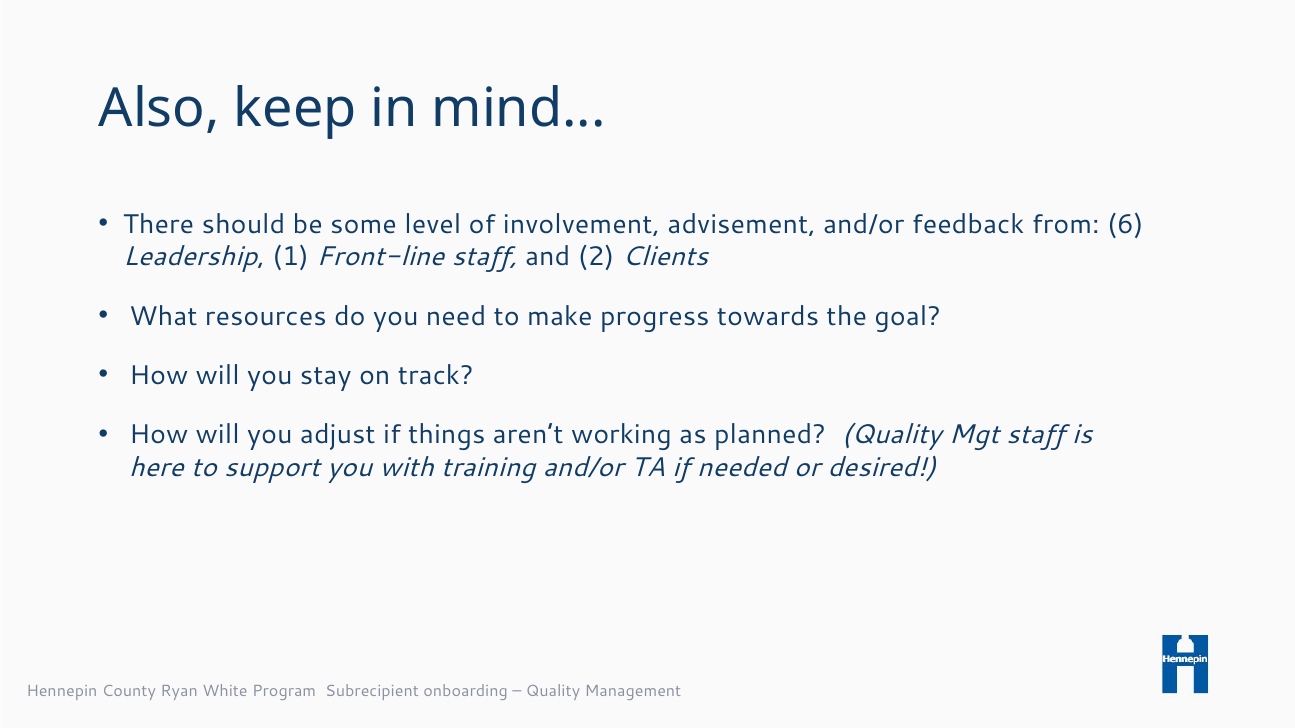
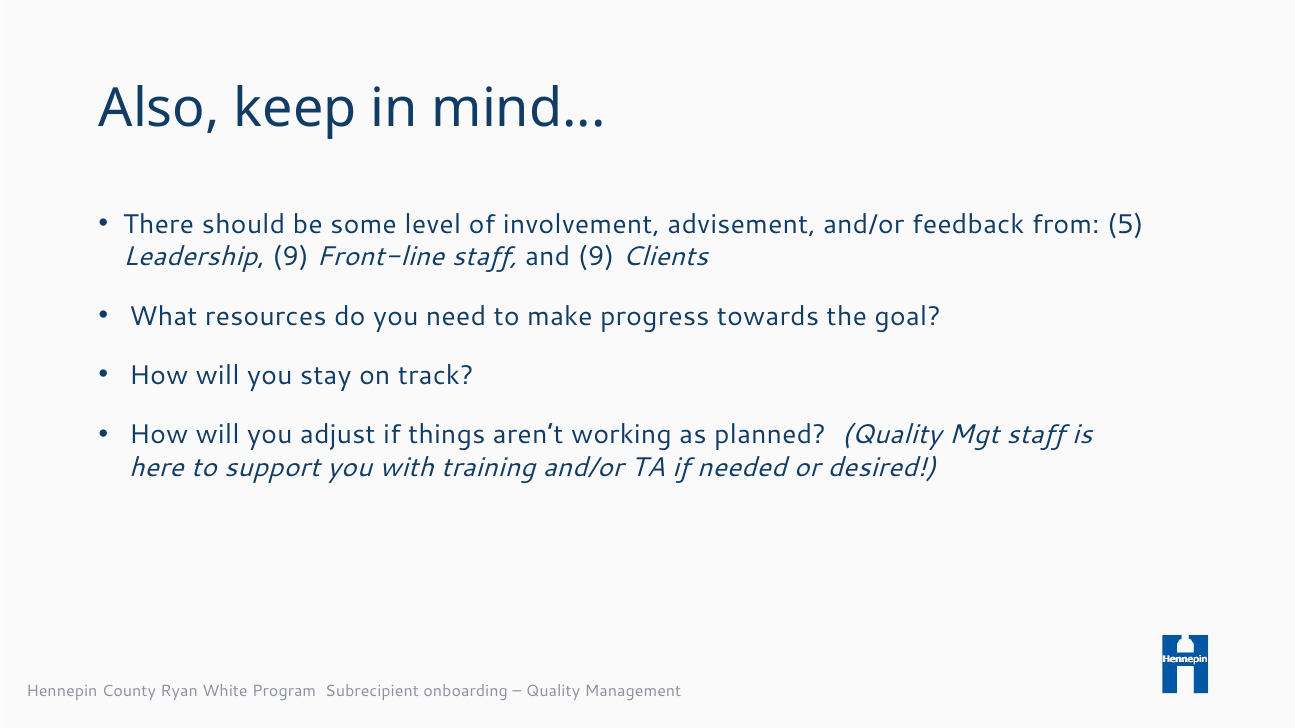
6: 6 -> 5
Leadership 1: 1 -> 9
and 2: 2 -> 9
